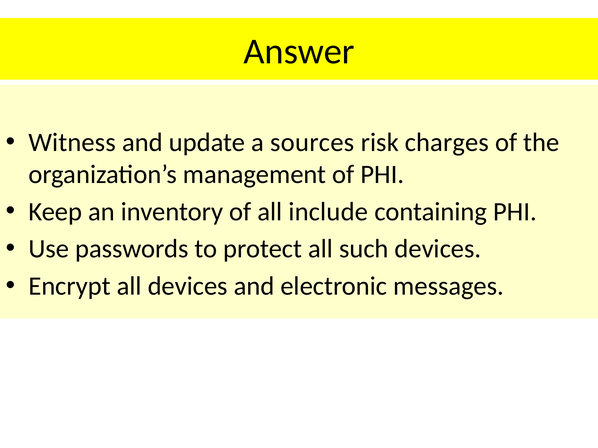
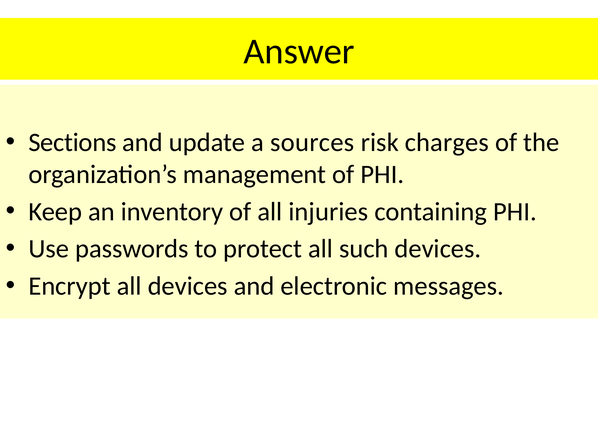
Witness: Witness -> Sections
include: include -> injuries
